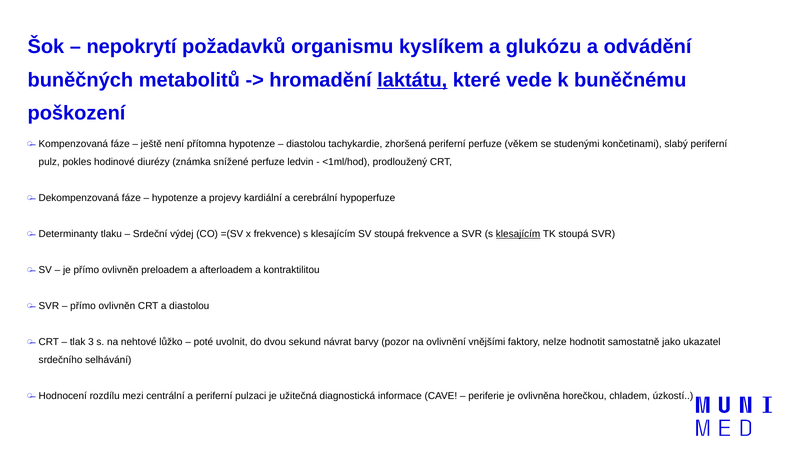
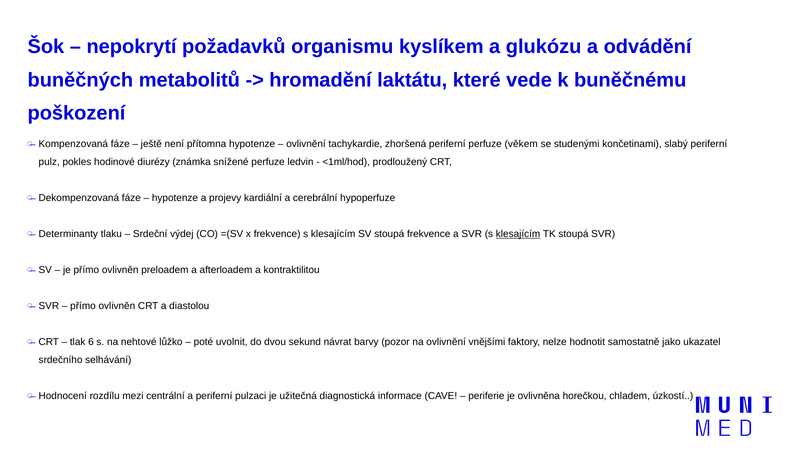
laktátu underline: present -> none
diastolou at (306, 144): diastolou -> ovlivnění
3: 3 -> 6
